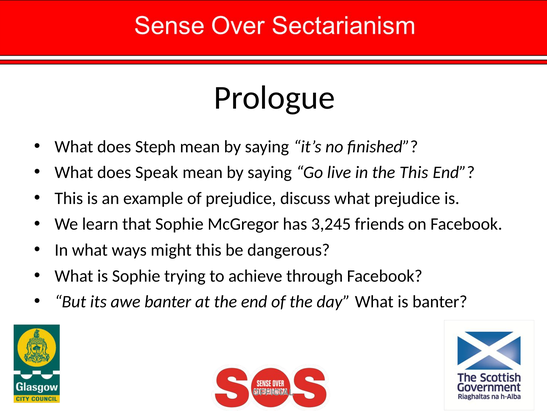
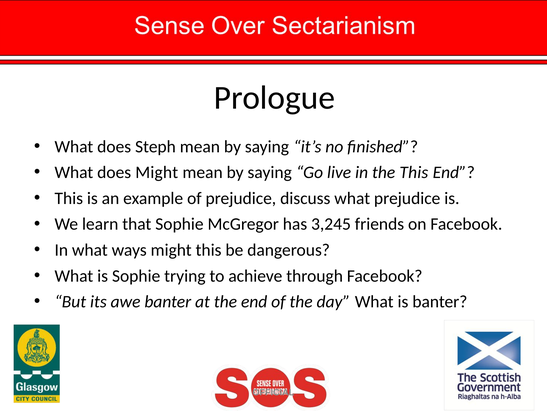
does Speak: Speak -> Might
